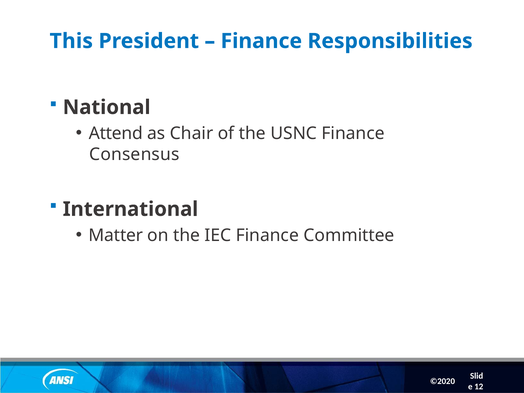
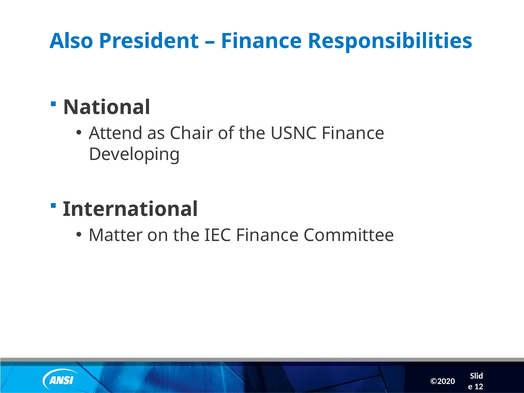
This: This -> Also
Consensus: Consensus -> Developing
